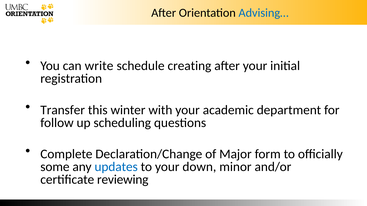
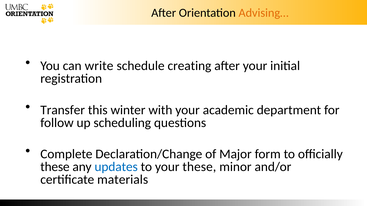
Advising… colour: blue -> orange
some at (55, 167): some -> these
your down: down -> these
reviewing: reviewing -> materials
